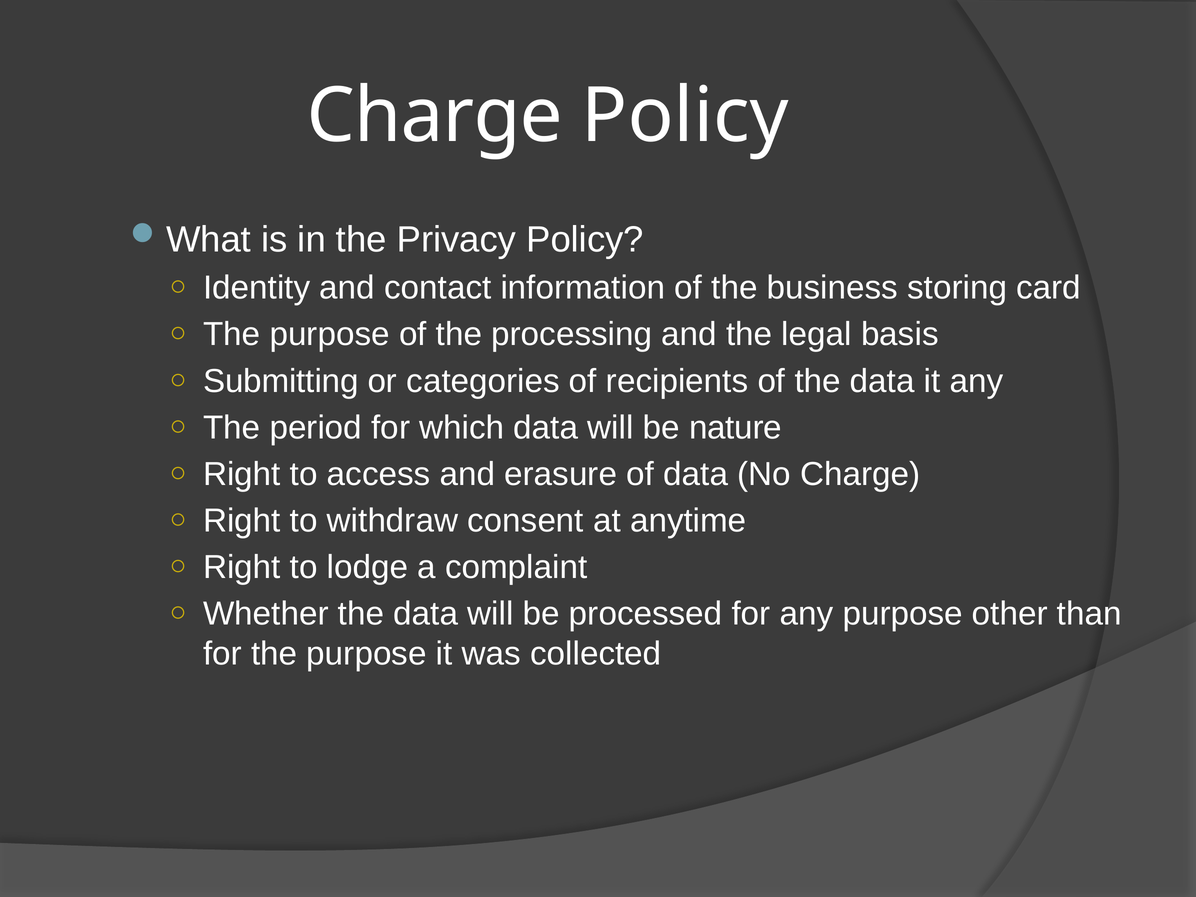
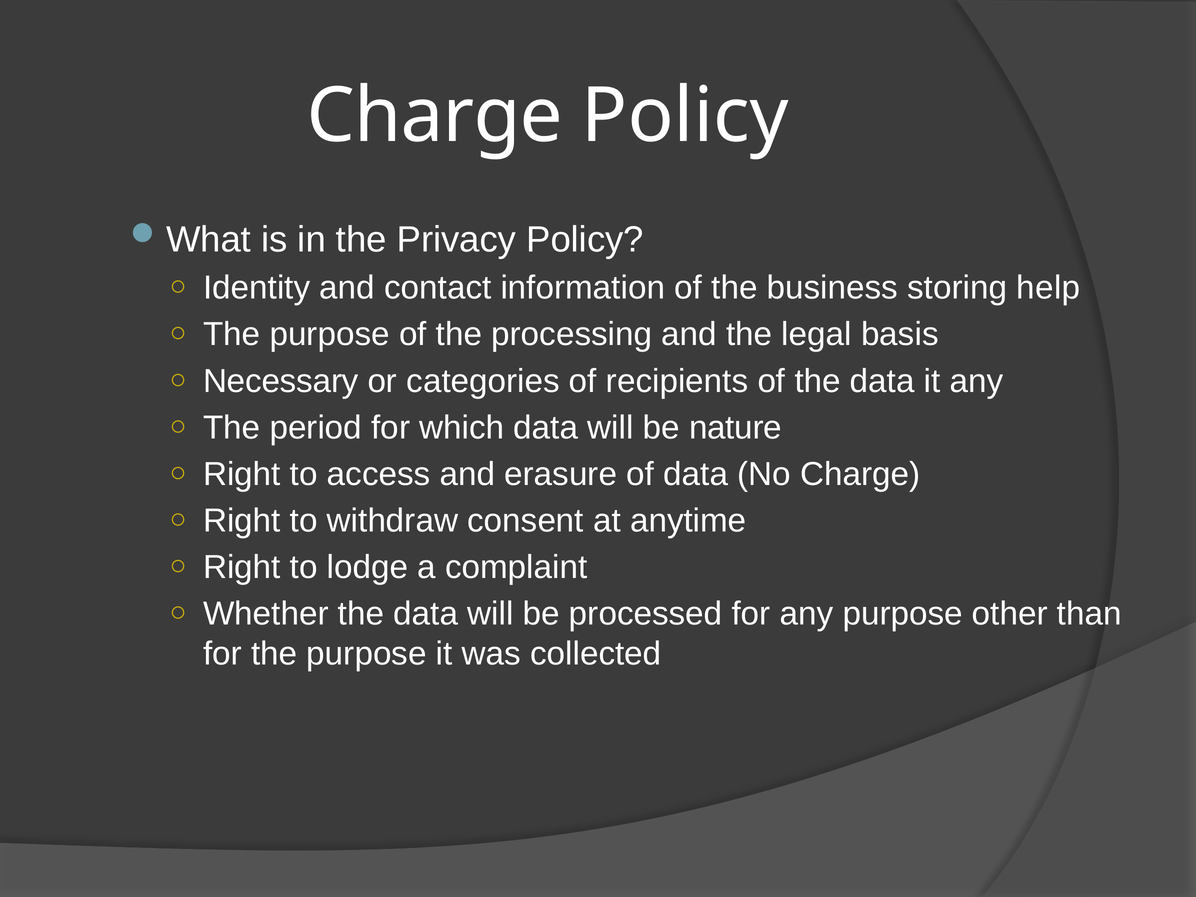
card: card -> help
Submitting: Submitting -> Necessary
